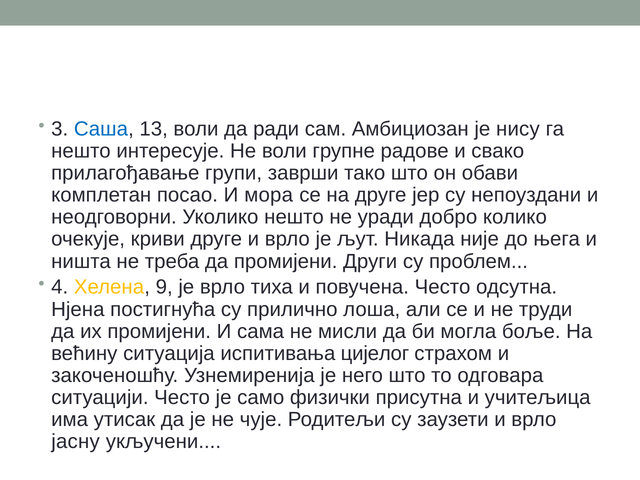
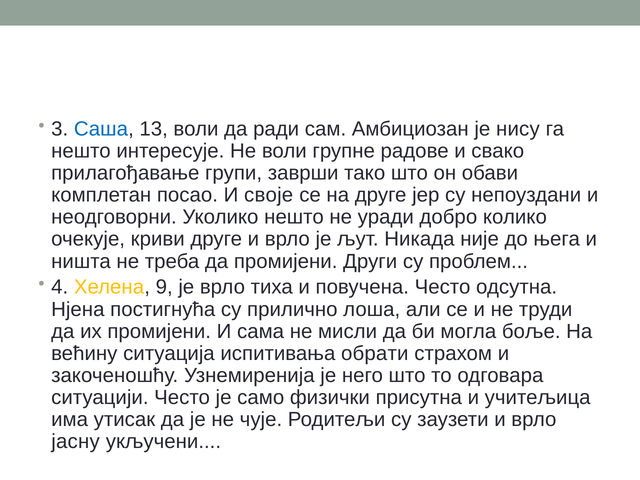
мора: мора -> своје
цијелог: цијелог -> обрати
